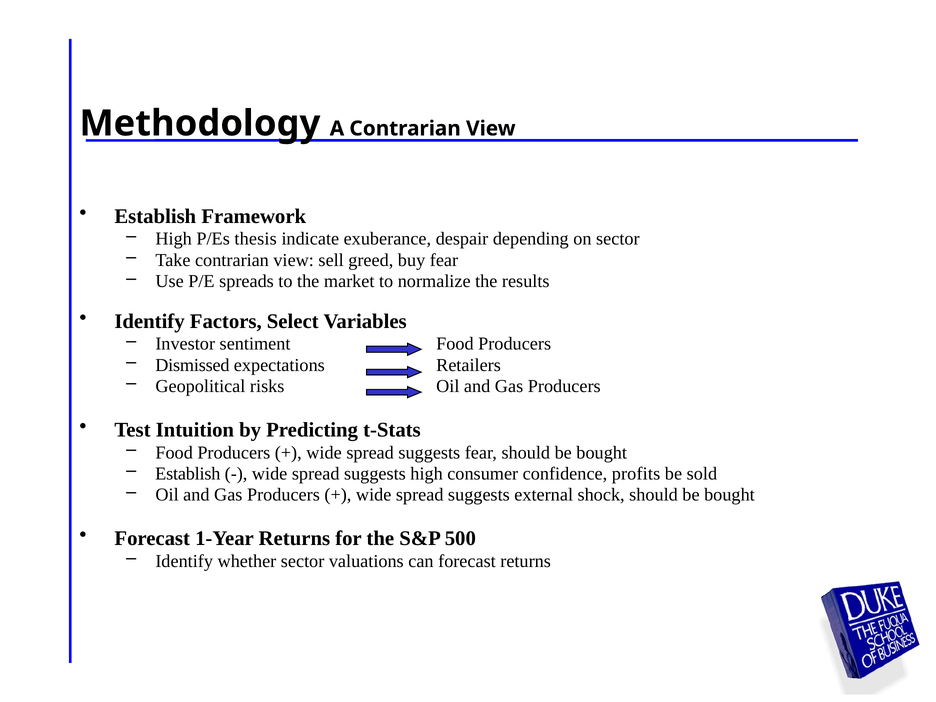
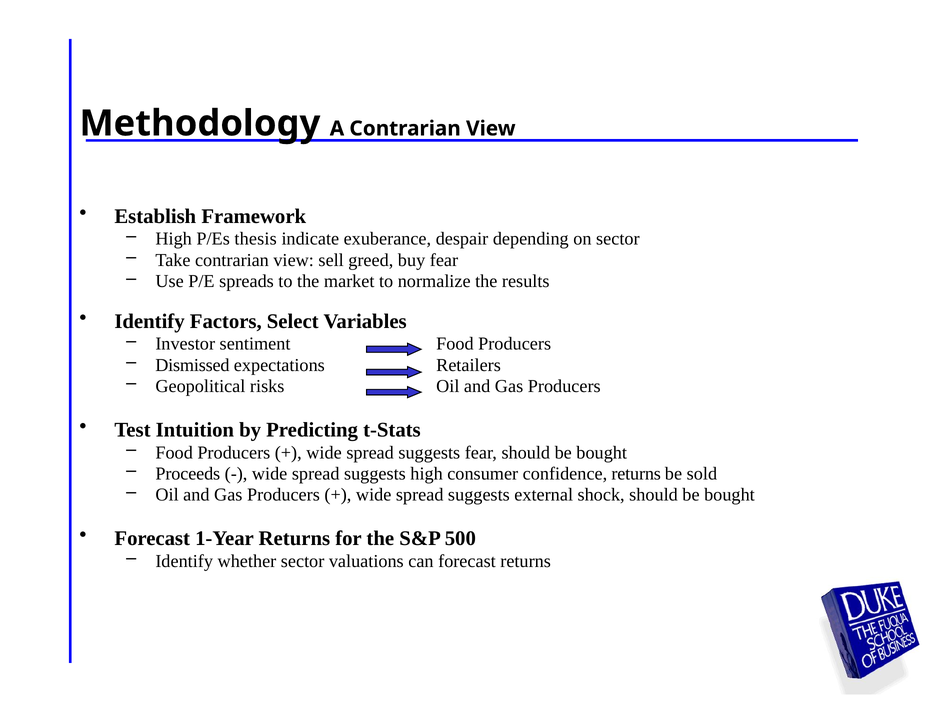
Establish at (188, 474): Establish -> Proceeds
confidence profits: profits -> returns
